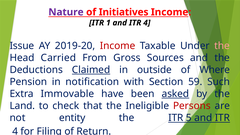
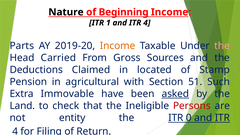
Nature colour: purple -> black
Initiatives: Initiatives -> Beginning
Issue: Issue -> Parts
Income at (118, 46) colour: red -> orange
Claimed underline: present -> none
outside: outside -> located
Where: Where -> Stamp
notification: notification -> agricultural
59: 59 -> 51
5: 5 -> 0
